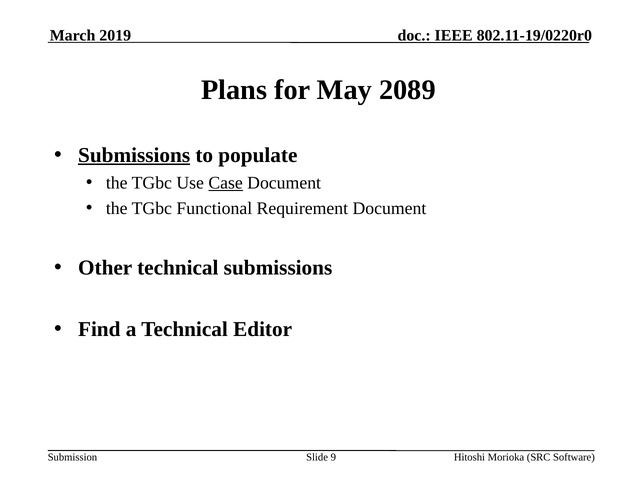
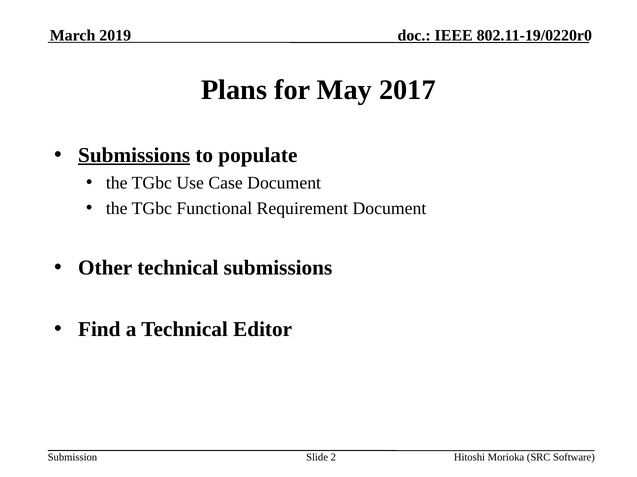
2089: 2089 -> 2017
Case underline: present -> none
9: 9 -> 2
